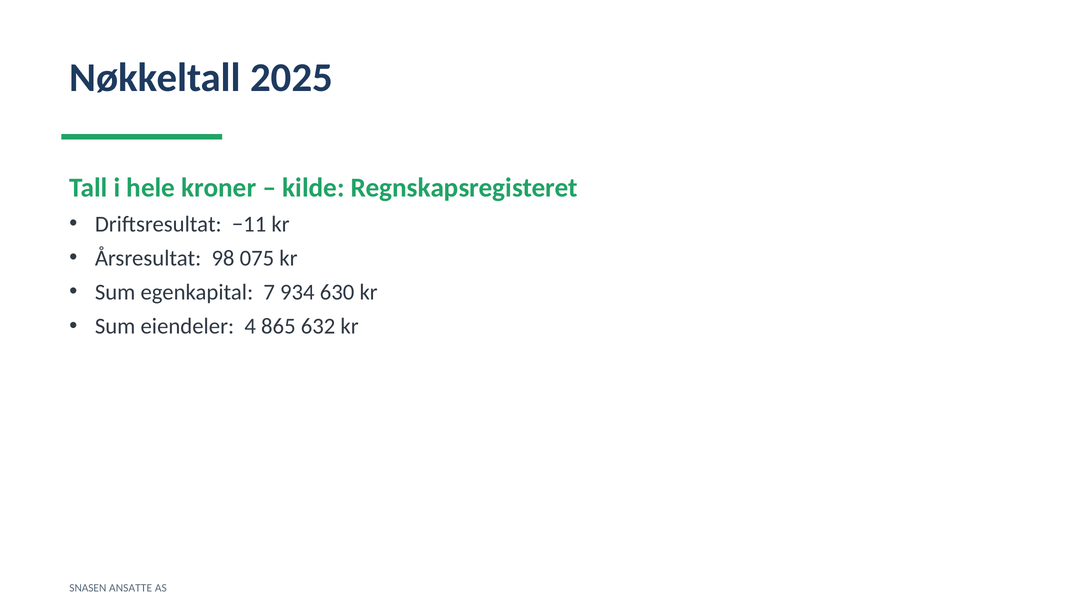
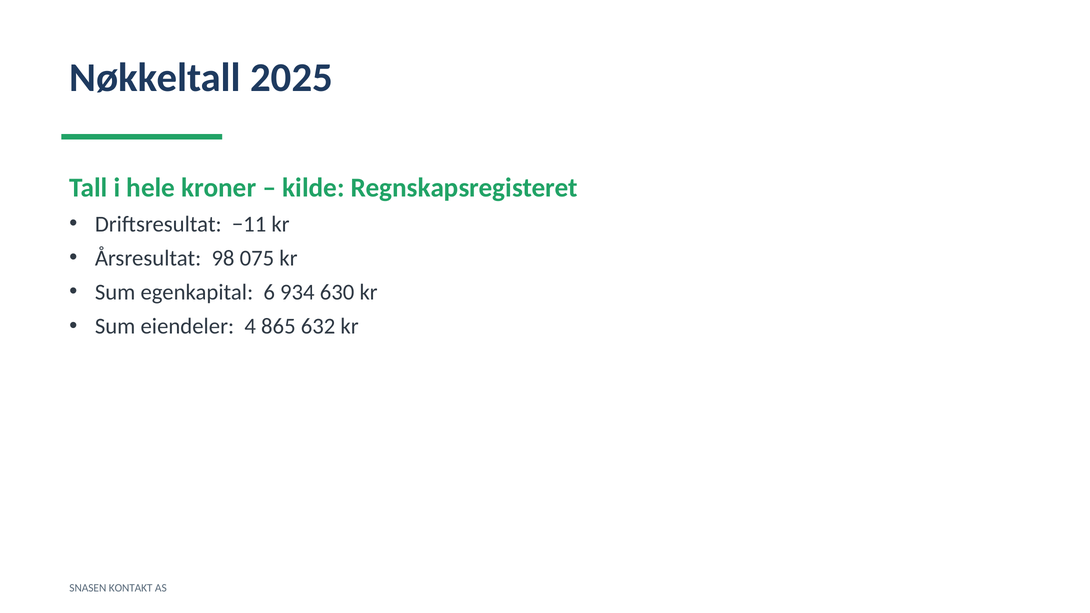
7: 7 -> 6
ANSATTE: ANSATTE -> KONTAKT
